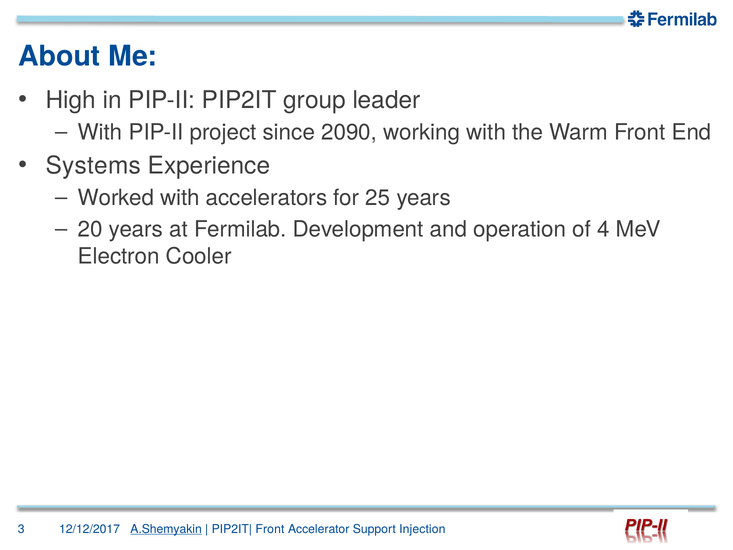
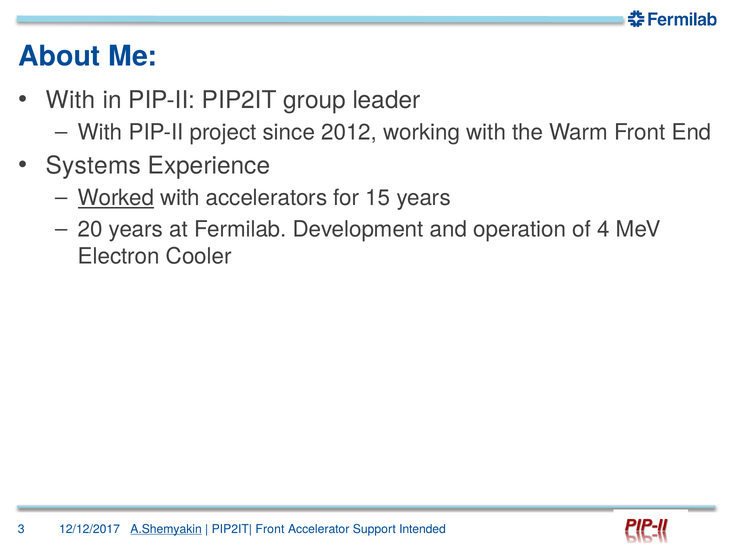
High at (71, 100): High -> With
2090: 2090 -> 2012
Worked underline: none -> present
25: 25 -> 15
Injection: Injection -> Intended
